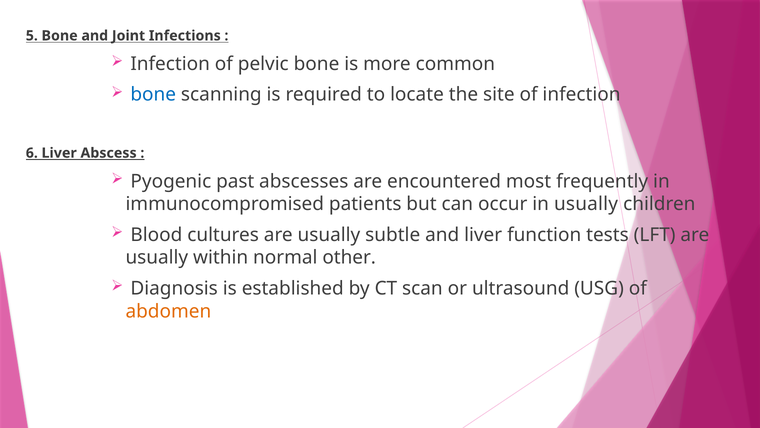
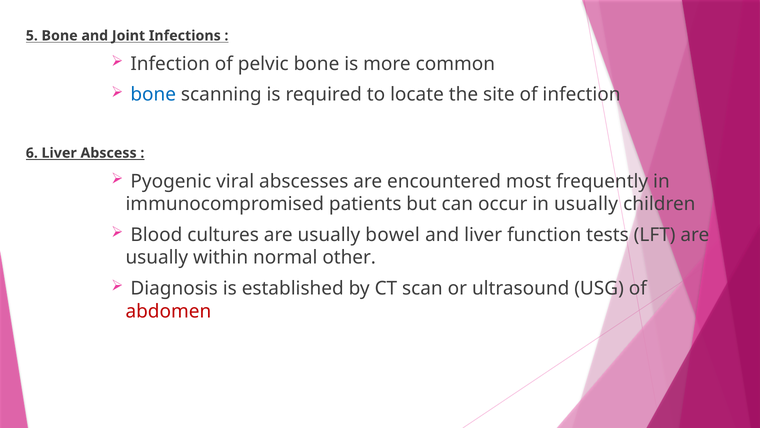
past: past -> viral
subtle: subtle -> bowel
abdomen colour: orange -> red
